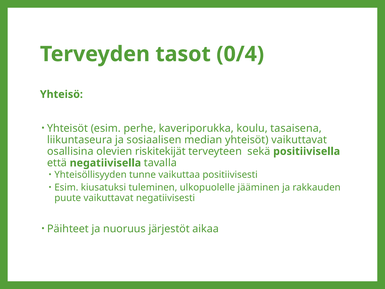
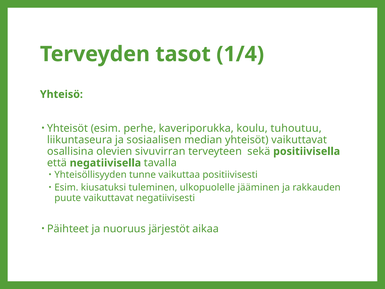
0/4: 0/4 -> 1/4
tasaisena: tasaisena -> tuhoutuu
riskitekijät: riskitekijät -> sivuvirran
